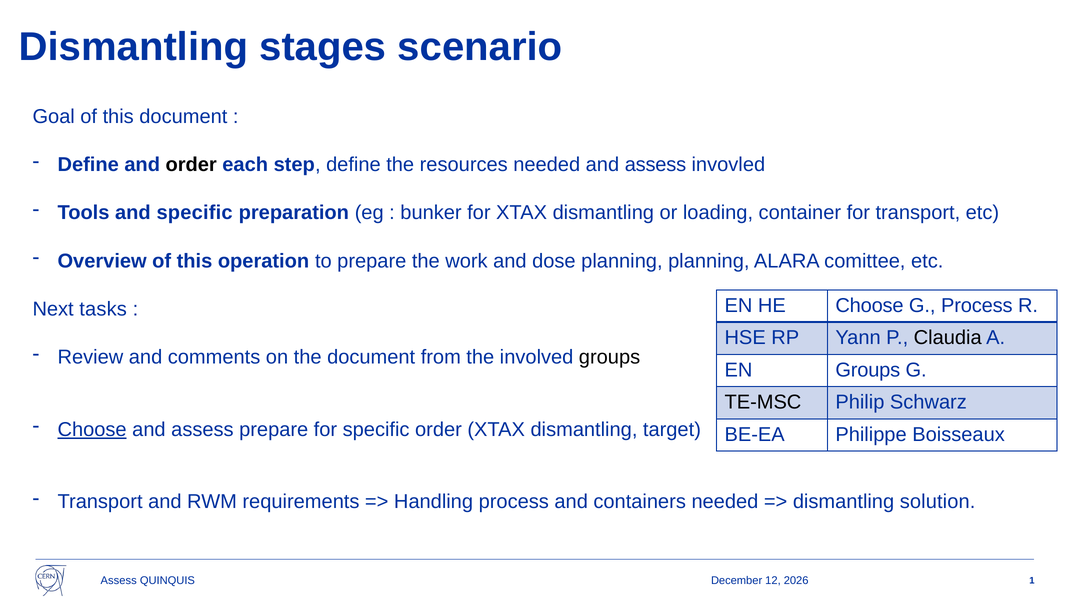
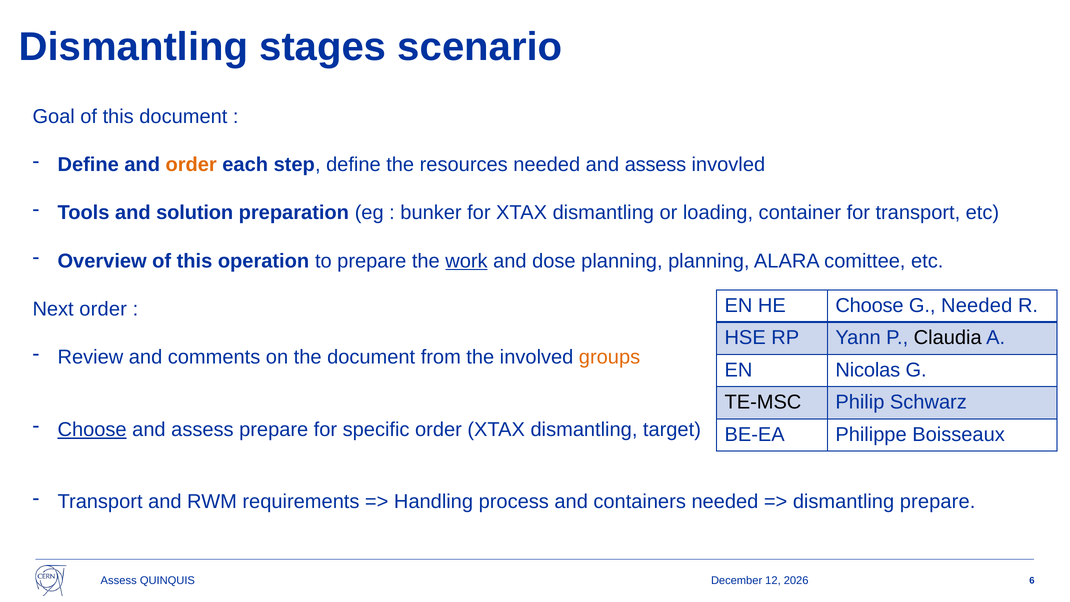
order at (191, 165) colour: black -> orange
and specific: specific -> solution
work underline: none -> present
G Process: Process -> Needed
Next tasks: tasks -> order
groups at (610, 357) colour: black -> orange
EN Groups: Groups -> Nicolas
dismantling solution: solution -> prepare
1: 1 -> 6
